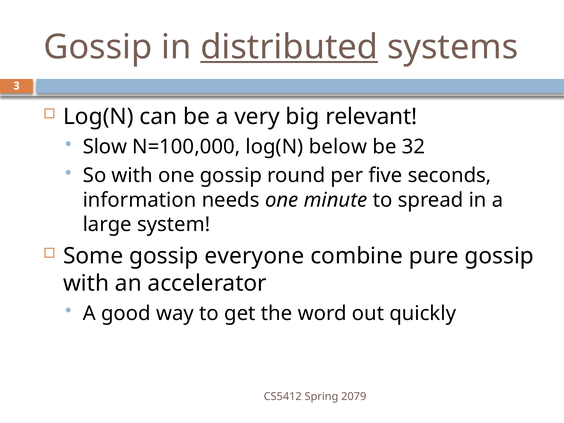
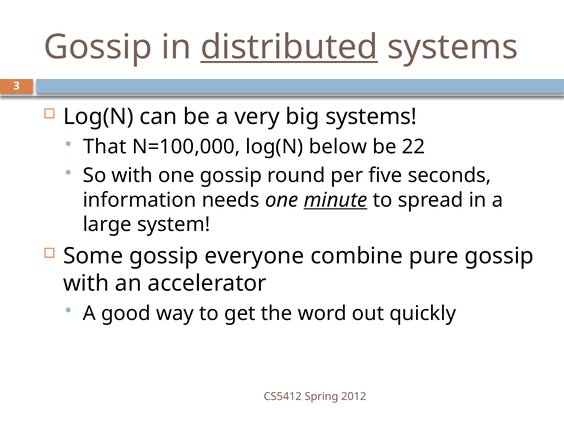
big relevant: relevant -> systems
Slow: Slow -> That
32: 32 -> 22
minute underline: none -> present
2079: 2079 -> 2012
